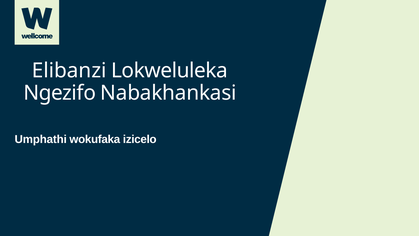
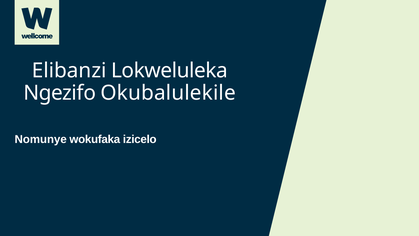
Nabakhankasi: Nabakhankasi -> Okubalulekile
Umphathi: Umphathi -> Nomunye
